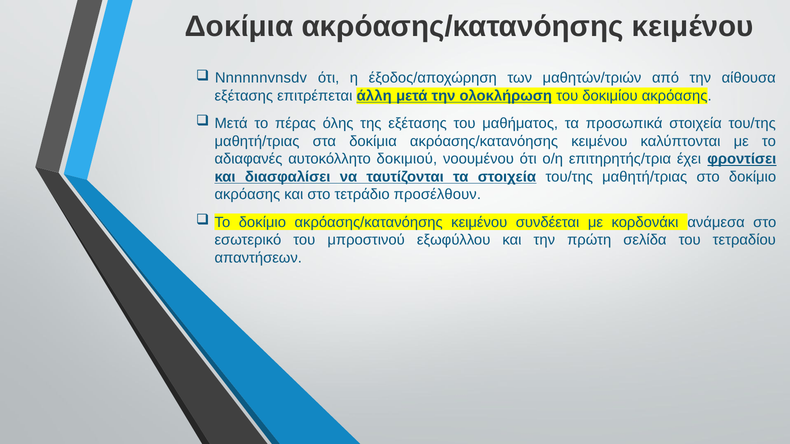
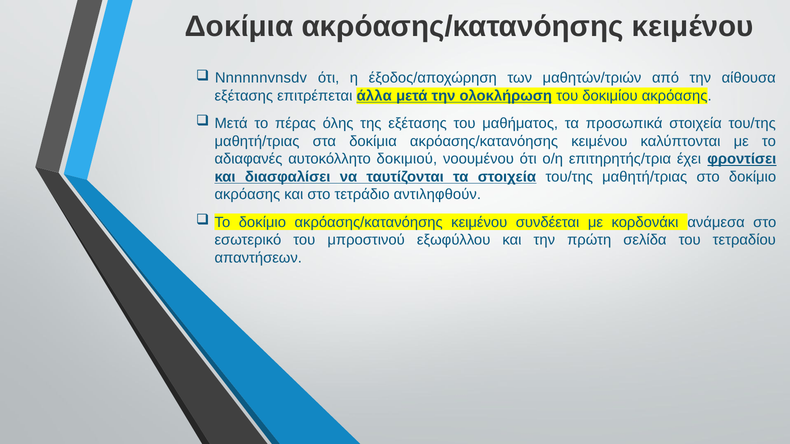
άλλη: άλλη -> άλλα
προσέλθουν: προσέλθουν -> αντιληφθούν
